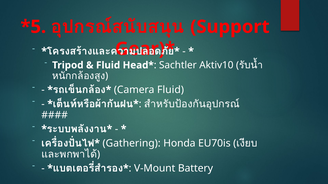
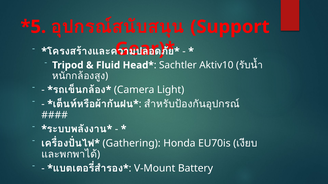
Camera Fluid: Fluid -> Light
